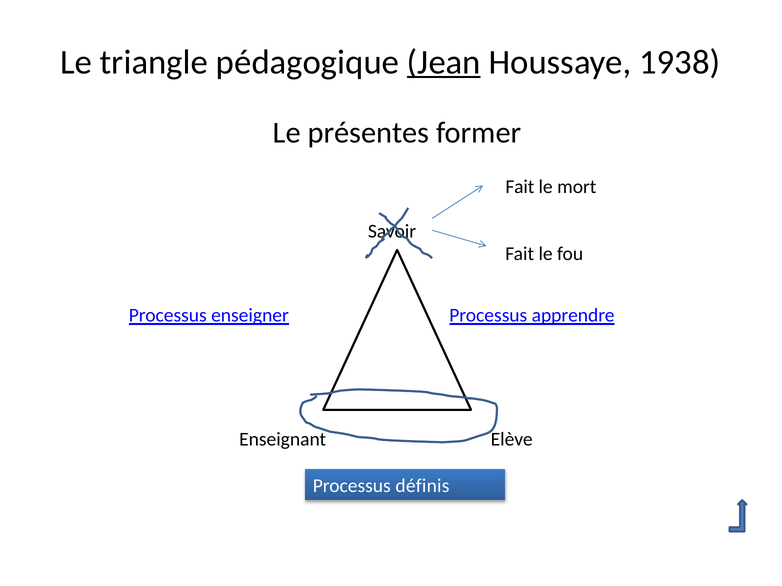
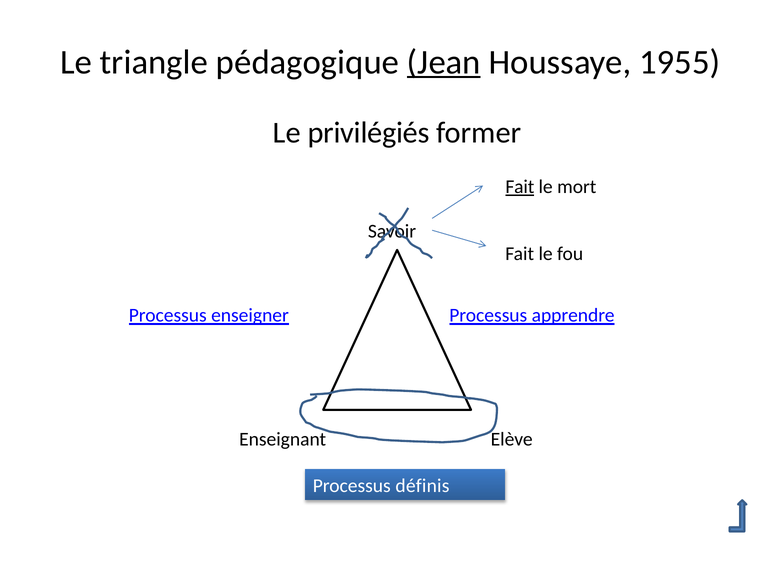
1938: 1938 -> 1955
présentes: présentes -> privilégiés
Fait at (520, 187) underline: none -> present
